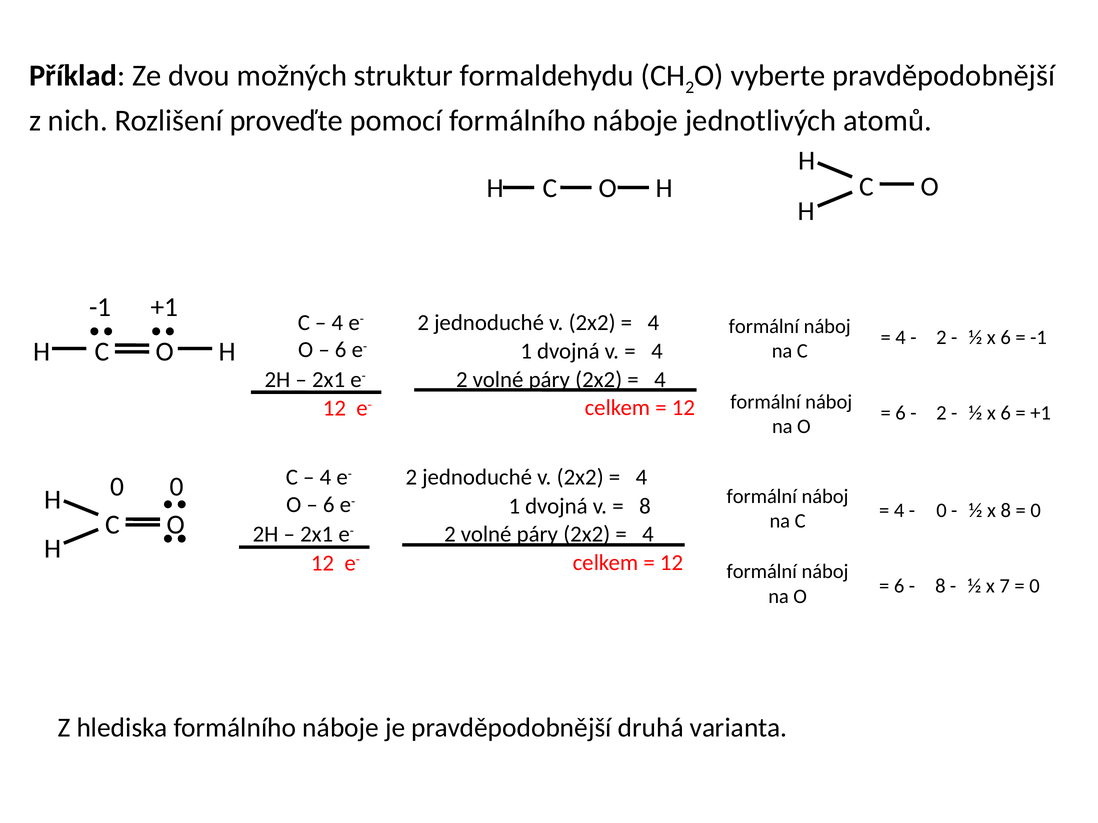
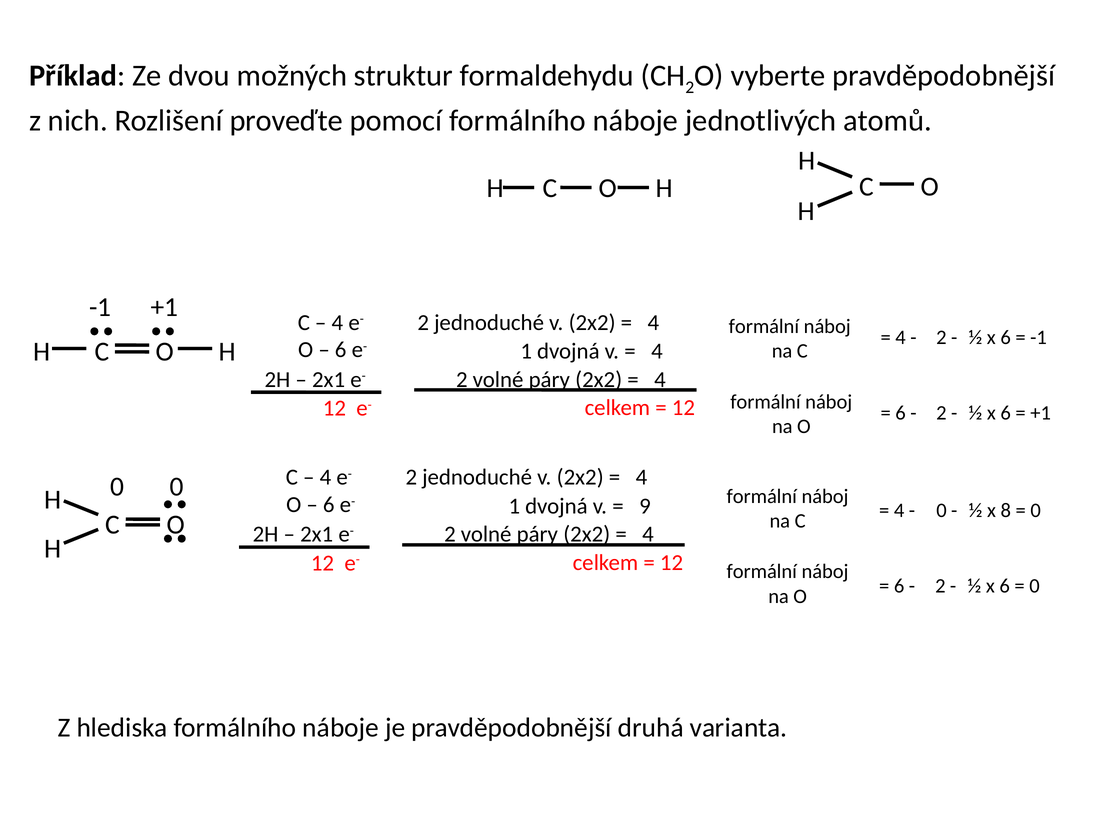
8 at (645, 506): 8 -> 9
8 at (940, 586): 8 -> 2
7 at (1005, 586): 7 -> 6
